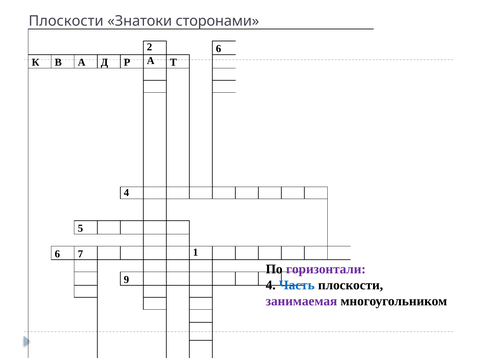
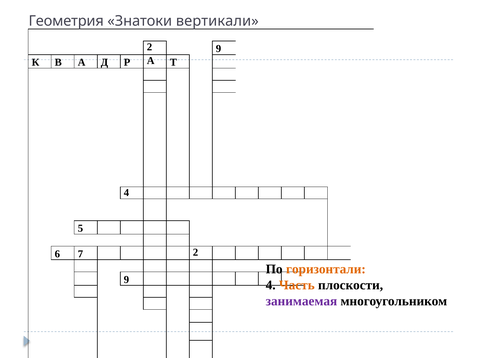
Плоскости at (66, 21): Плоскости -> Геометрия
сторонами: сторонами -> вертикали
6 at (219, 49): 6 -> 9
7 1: 1 -> 2
горизонтали colour: purple -> orange
Часть colour: blue -> orange
